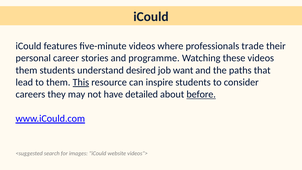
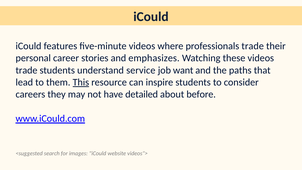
programme: programme -> emphasizes
them at (26, 70): them -> trade
desired: desired -> service
before underline: present -> none
